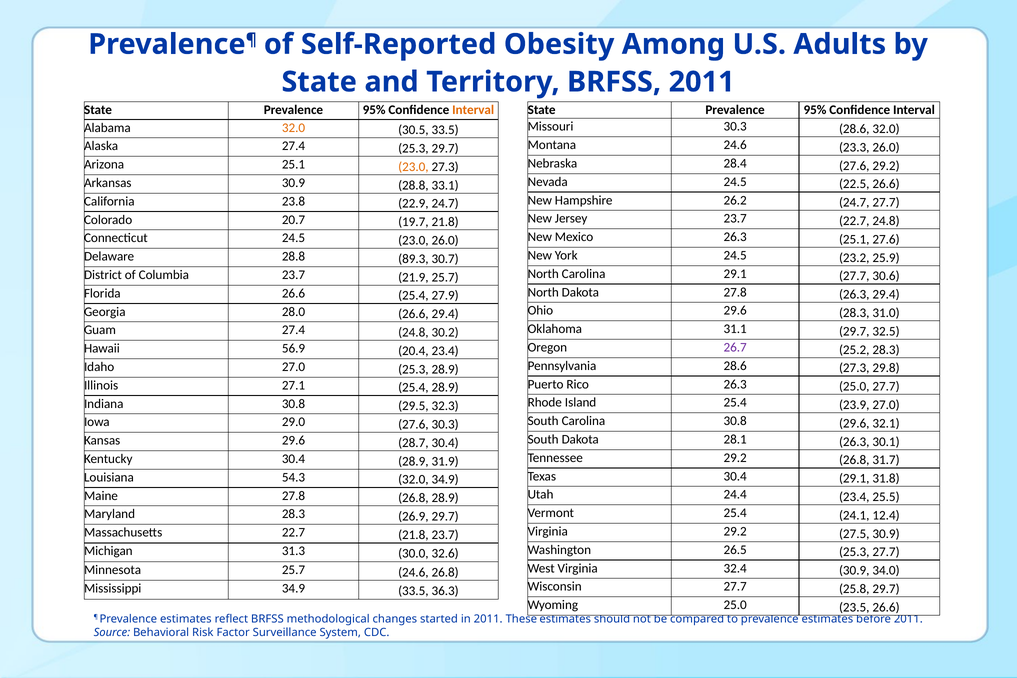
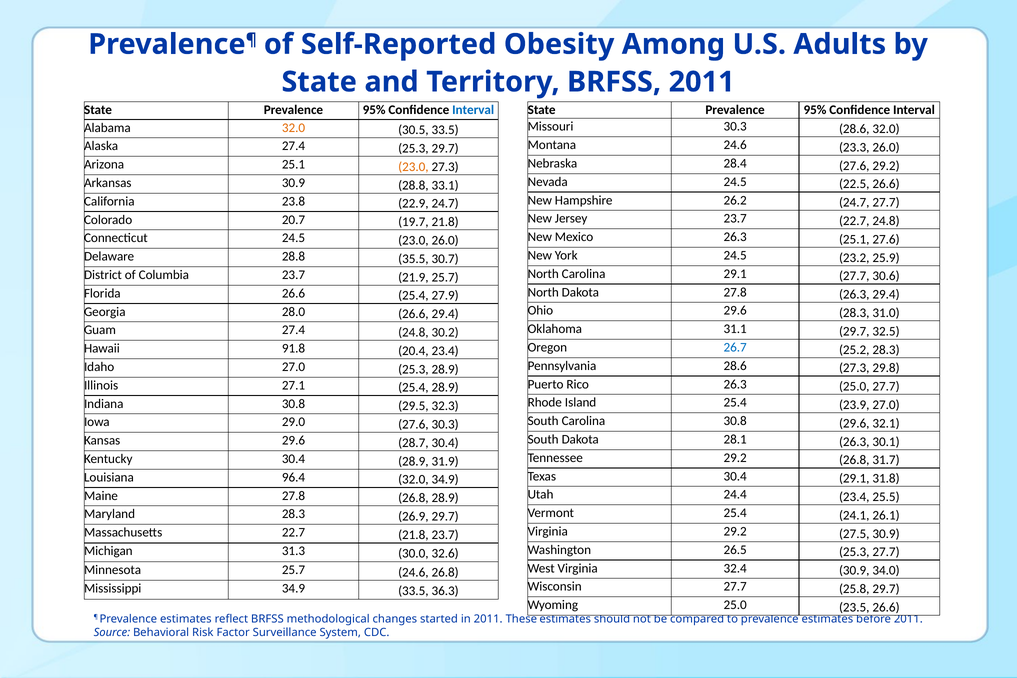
Interval at (473, 110) colour: orange -> blue
89.3: 89.3 -> 35.5
26.7 colour: purple -> blue
56.9: 56.9 -> 91.8
54.3: 54.3 -> 96.4
12.4: 12.4 -> 26.1
